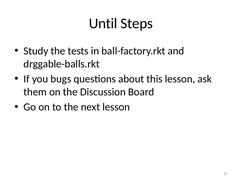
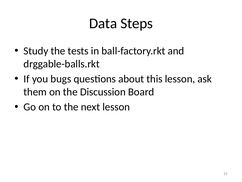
Until: Until -> Data
